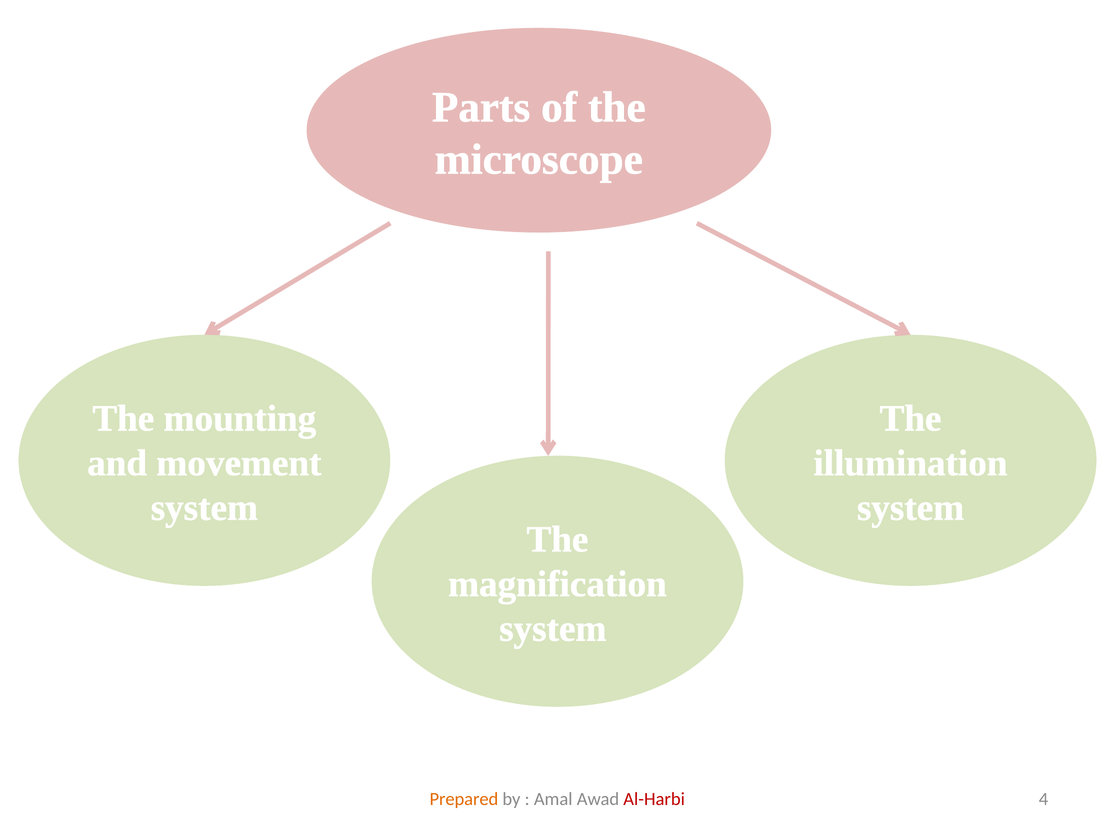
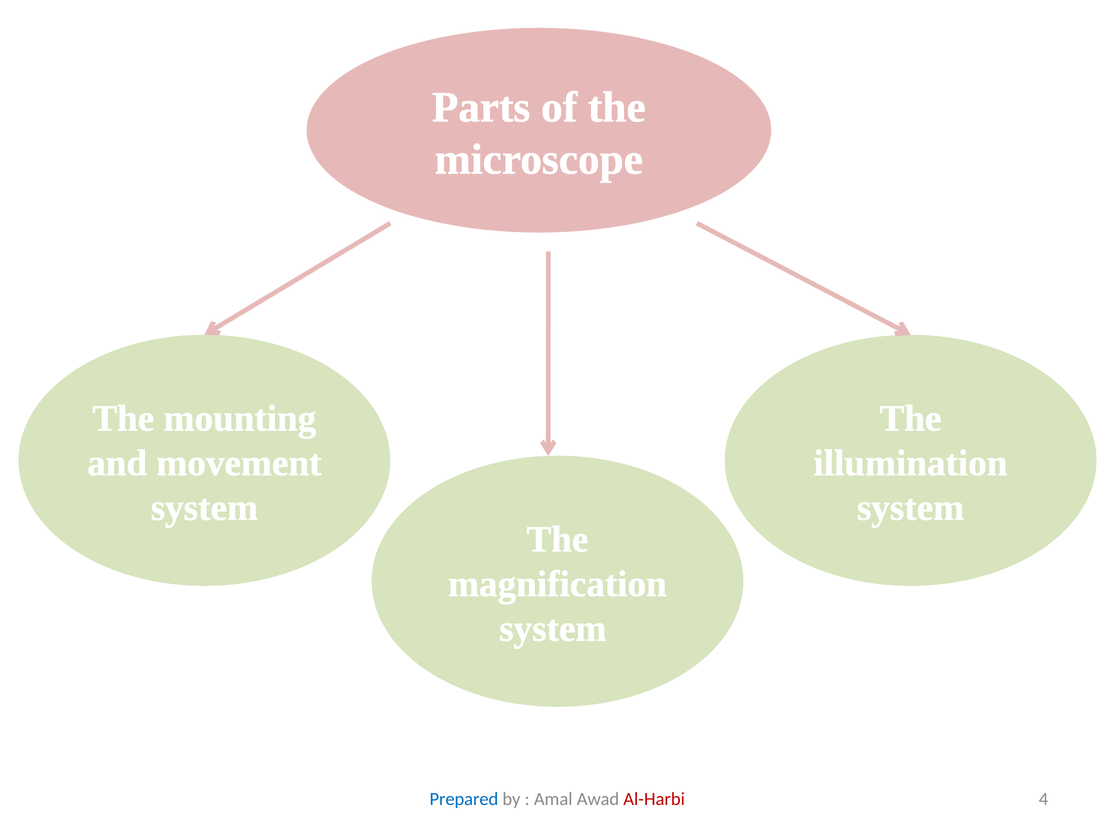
Prepared colour: orange -> blue
